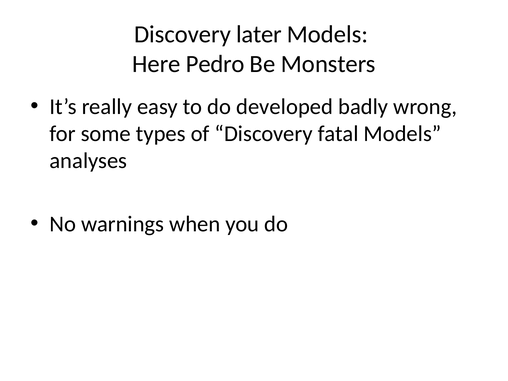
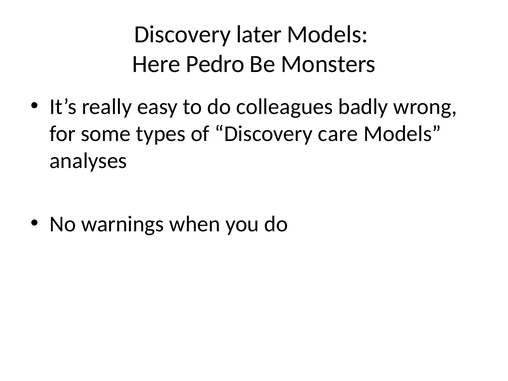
developed: developed -> colleagues
fatal: fatal -> care
